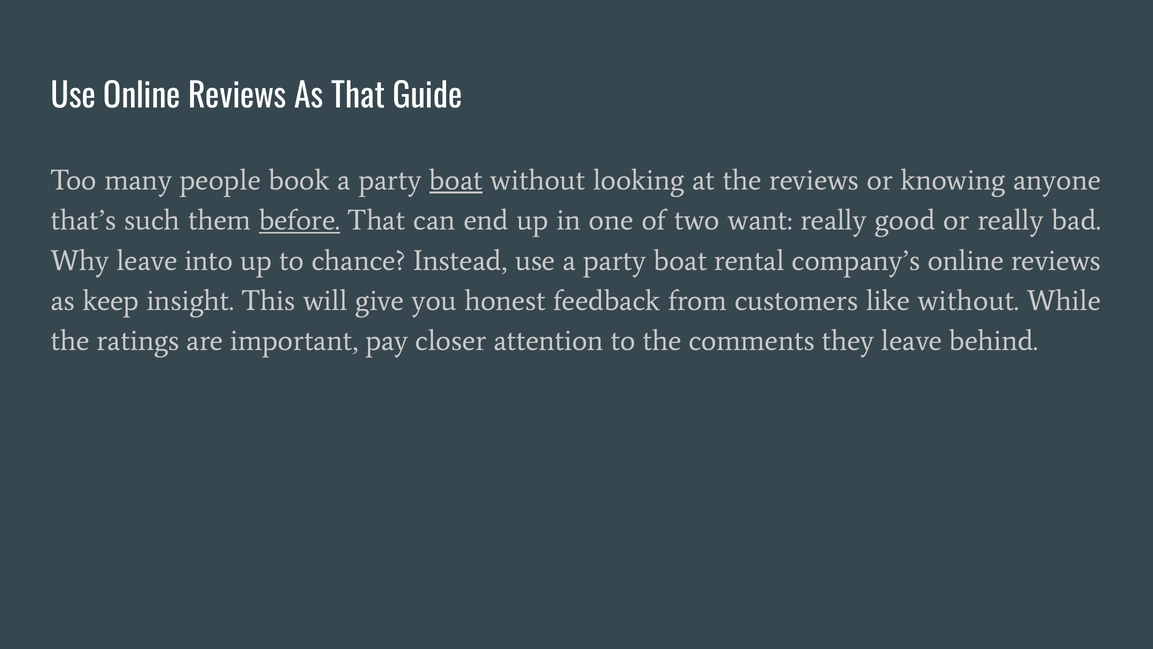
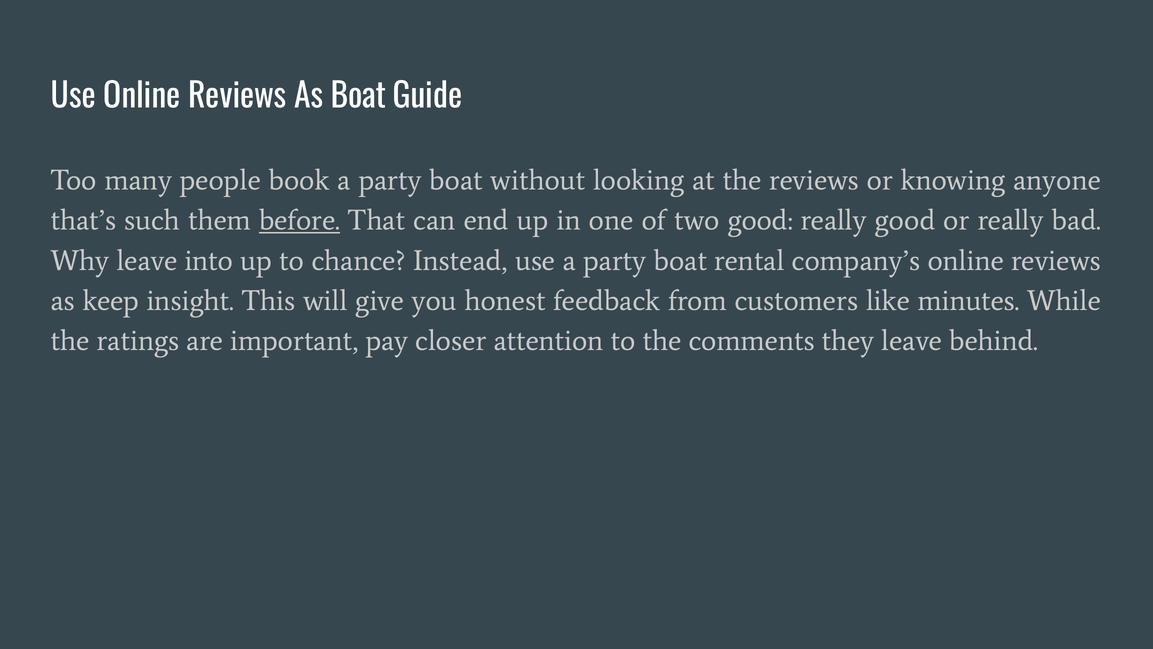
As That: That -> Boat
boat at (456, 180) underline: present -> none
two want: want -> good
like without: without -> minutes
